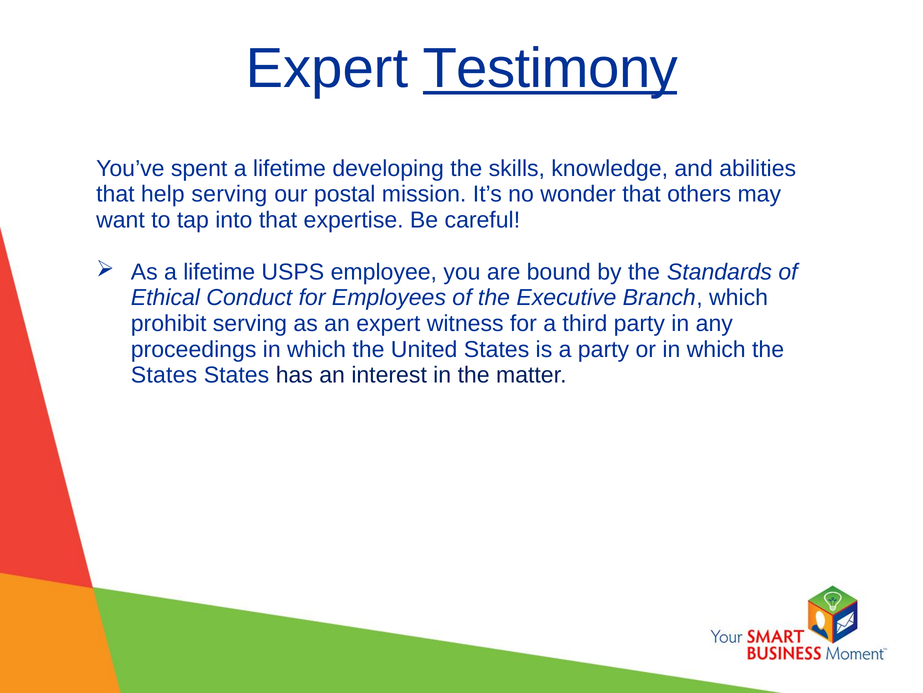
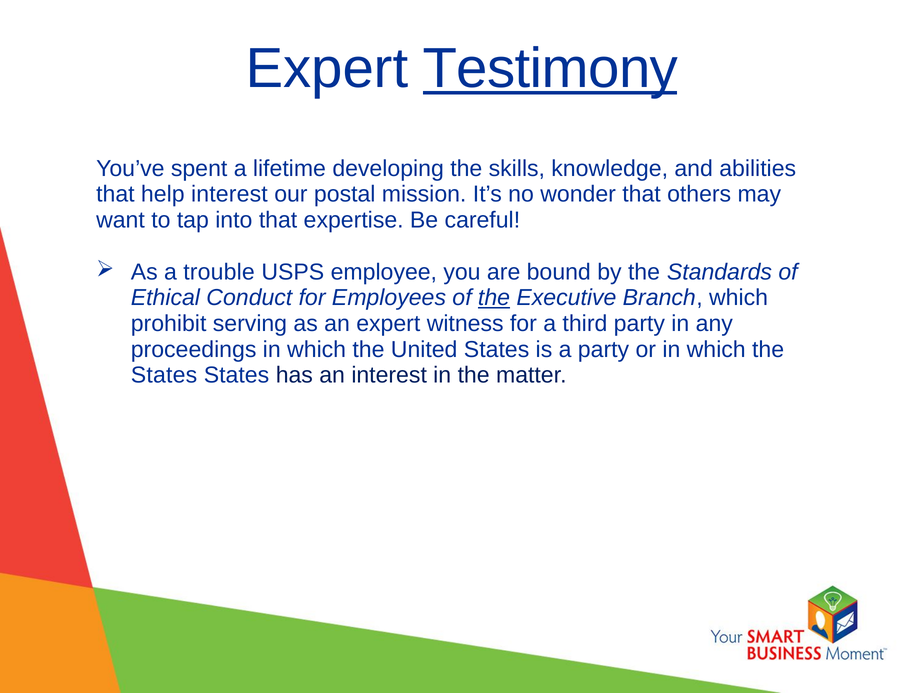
help serving: serving -> interest
As a lifetime: lifetime -> trouble
the at (494, 297) underline: none -> present
